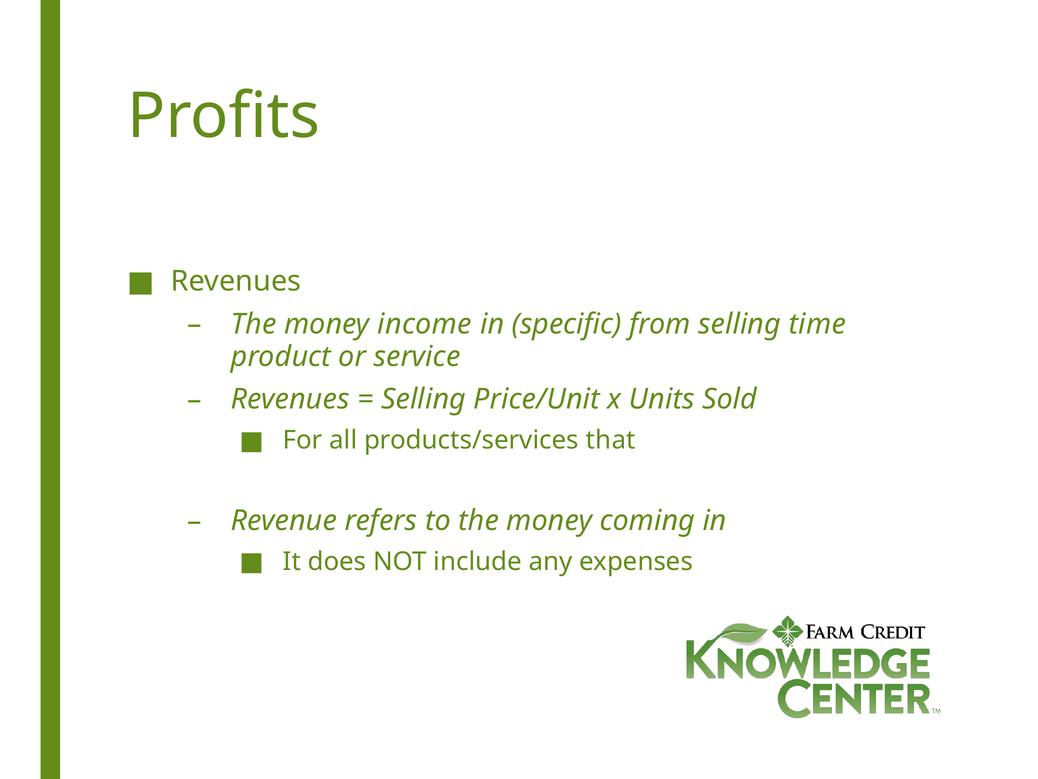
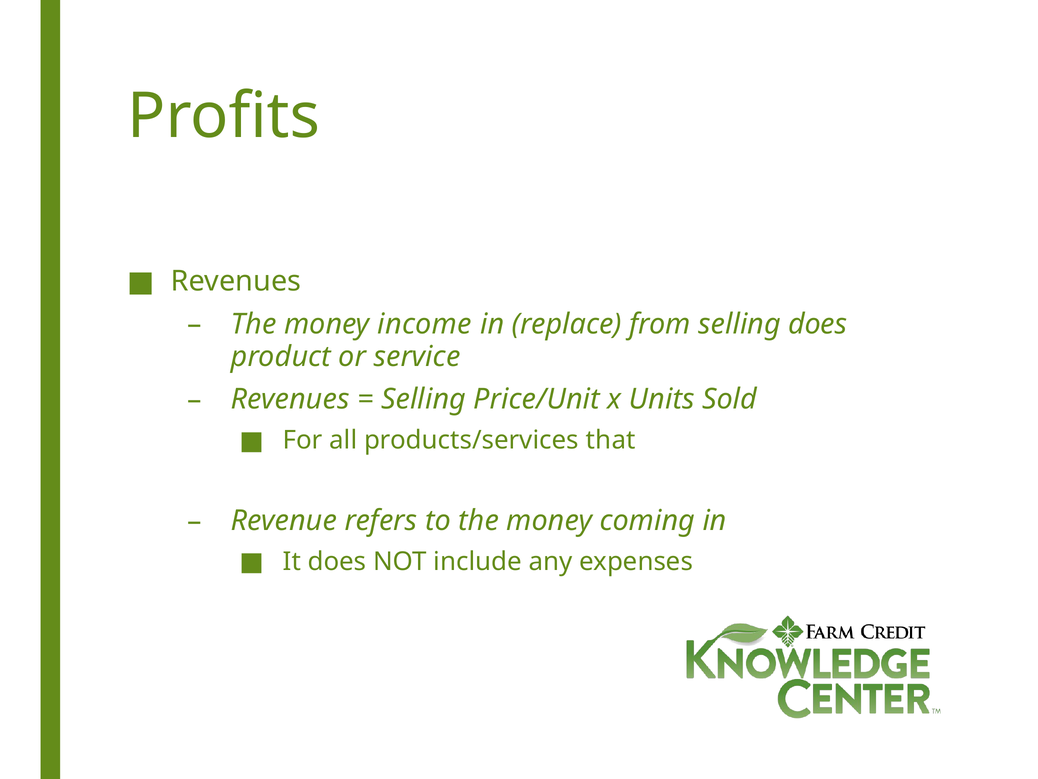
specific: specific -> replace
selling time: time -> does
